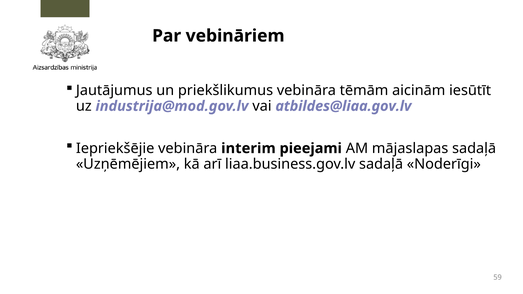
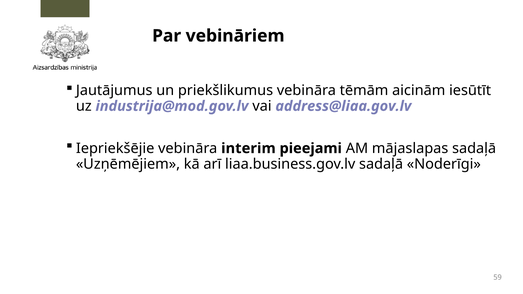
atbildes@liaa.gov.lv: atbildes@liaa.gov.lv -> address@liaa.gov.lv
